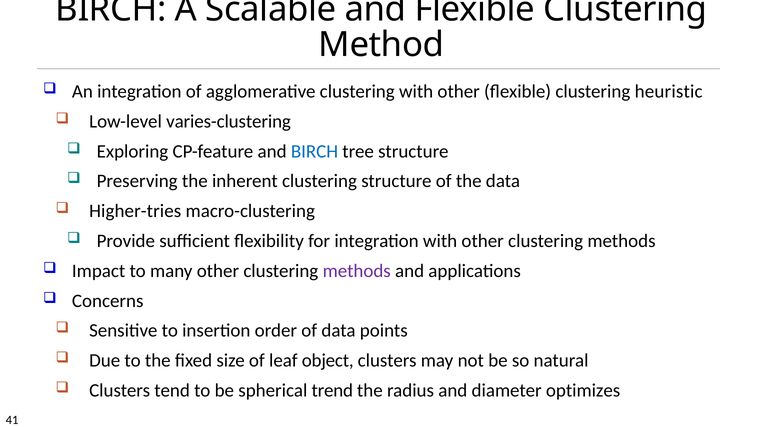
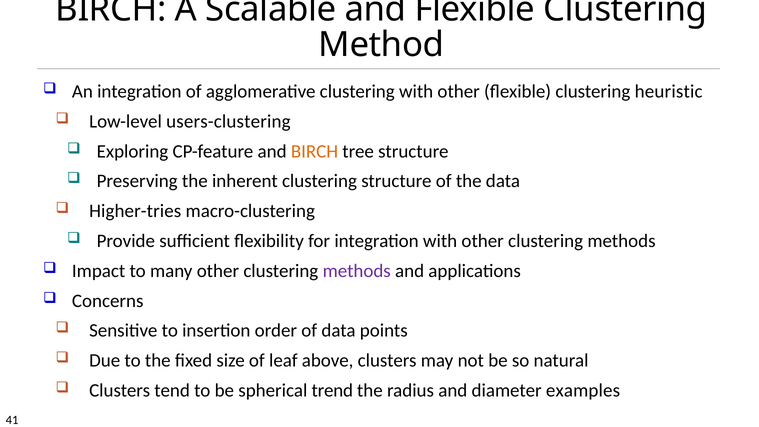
varies-clustering: varies-clustering -> users-clustering
BIRCH at (314, 151) colour: blue -> orange
object: object -> above
optimizes: optimizes -> examples
